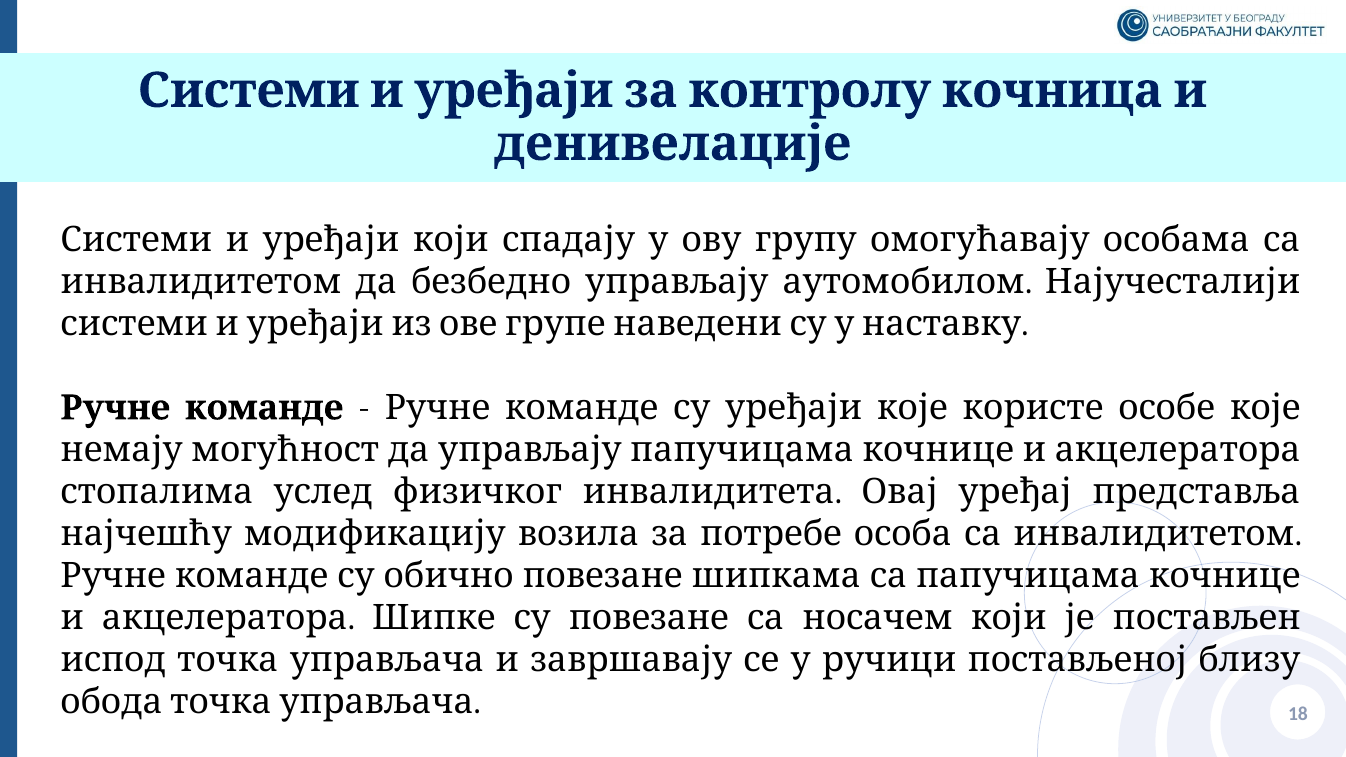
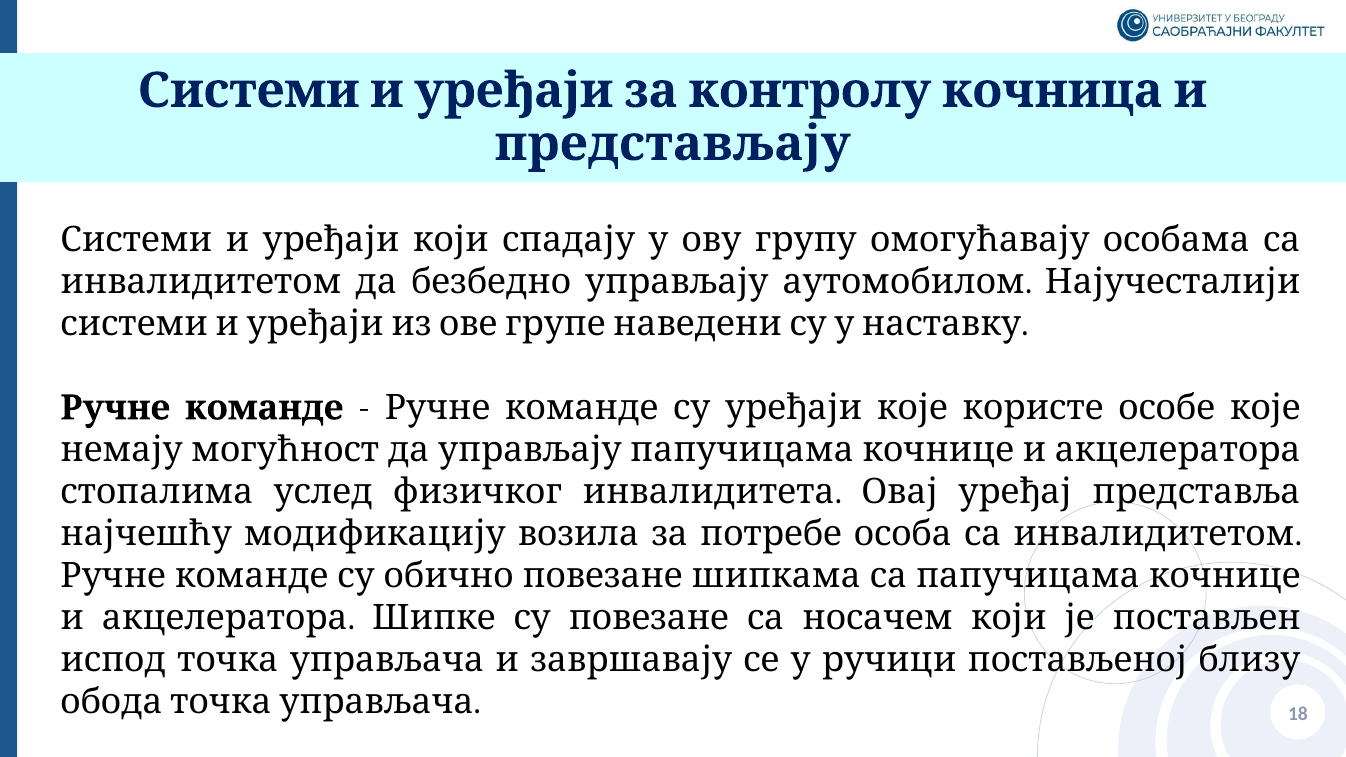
денивелације: денивелације -> представљају
